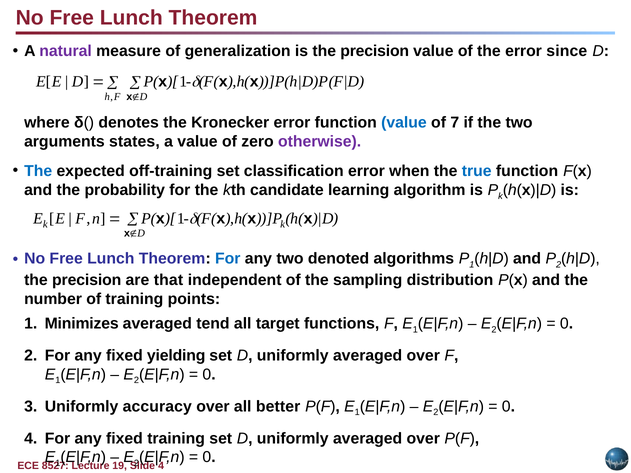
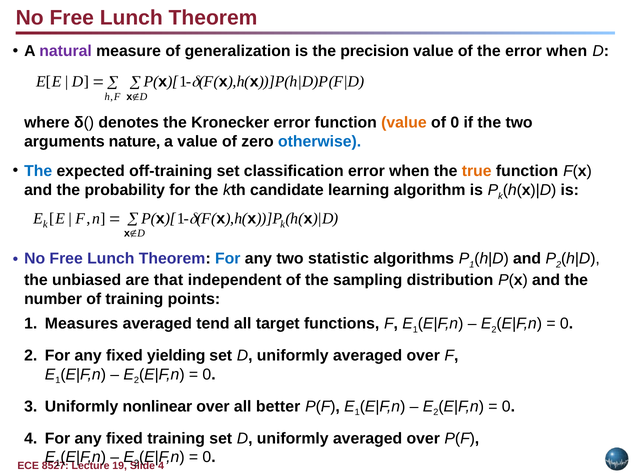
the error since: since -> when
value at (404, 123) colour: blue -> orange
of 7: 7 -> 0
states: states -> nature
otherwise colour: purple -> blue
true colour: blue -> orange
denoted: denoted -> statistic
precision at (87, 280): precision -> unbiased
Minimizes: Minimizes -> Measures
accuracy: accuracy -> nonlinear
